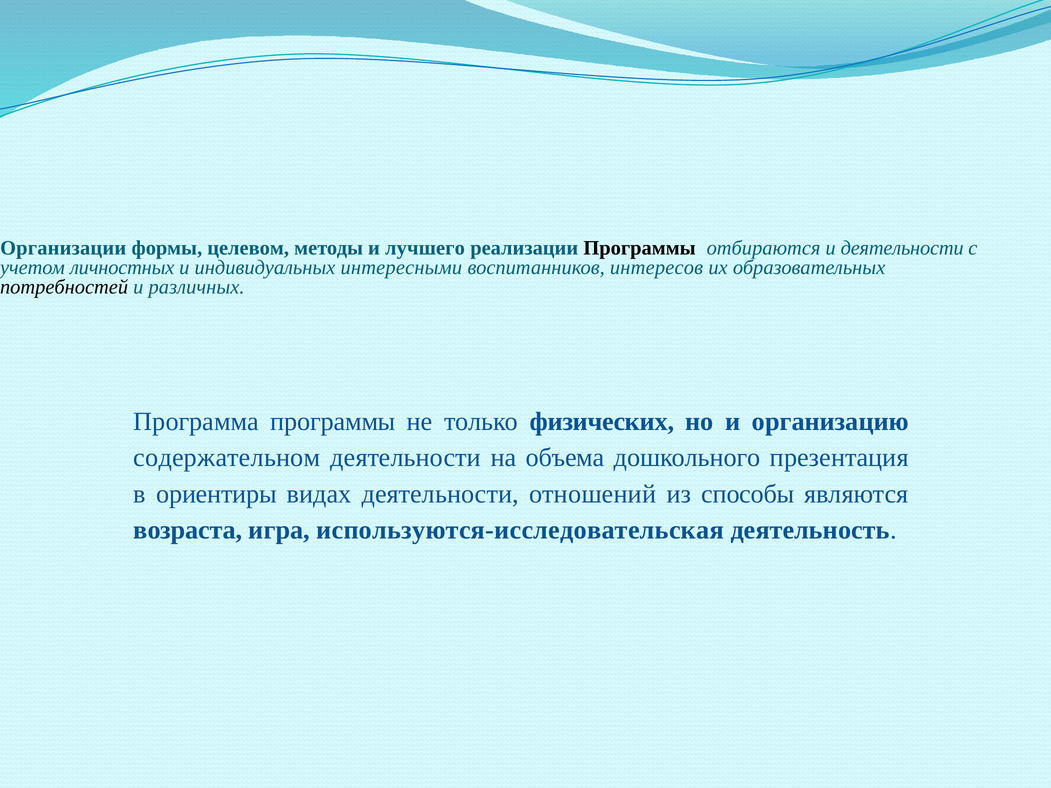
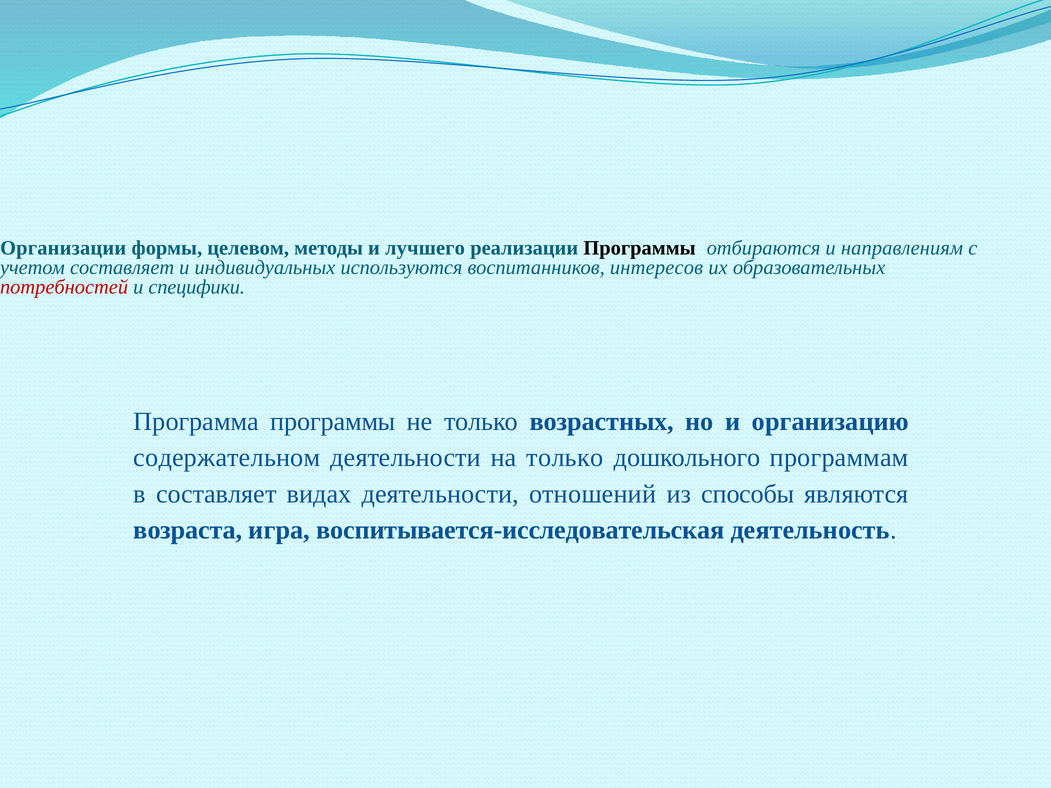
и деятельности: деятельности -> направлениям
учетом личностных: личностных -> составляет
интересными: интересными -> используются
потребностей colour: black -> red
различных: различных -> специфики
физических: физических -> возрастных
на объема: объема -> только
презентация: презентация -> программам
в ориентиры: ориентиры -> составляет
используются-исследовательская: используются-исследовательская -> воспитывается-исследовательская
